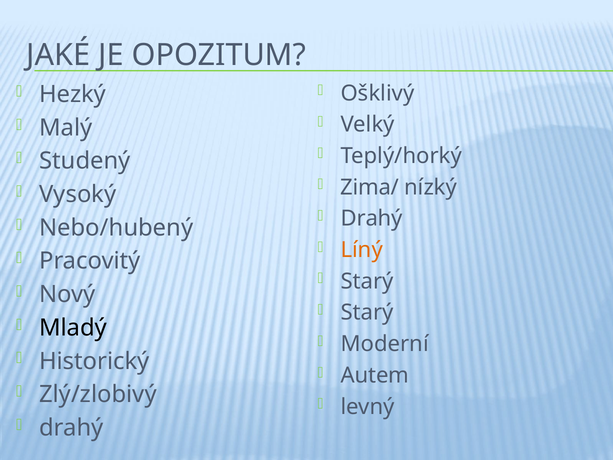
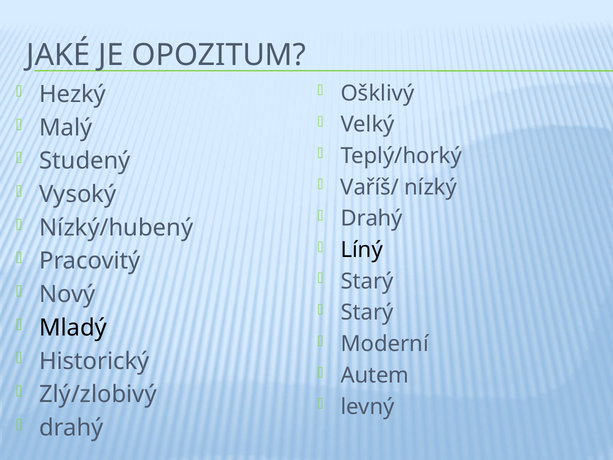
Zima/: Zima/ -> Vaříš/
Nebo/hubený: Nebo/hubený -> Nízký/hubený
Líný colour: orange -> black
